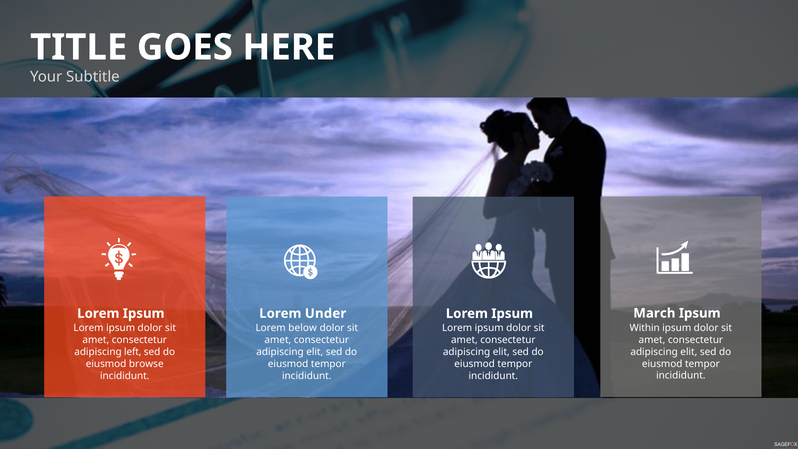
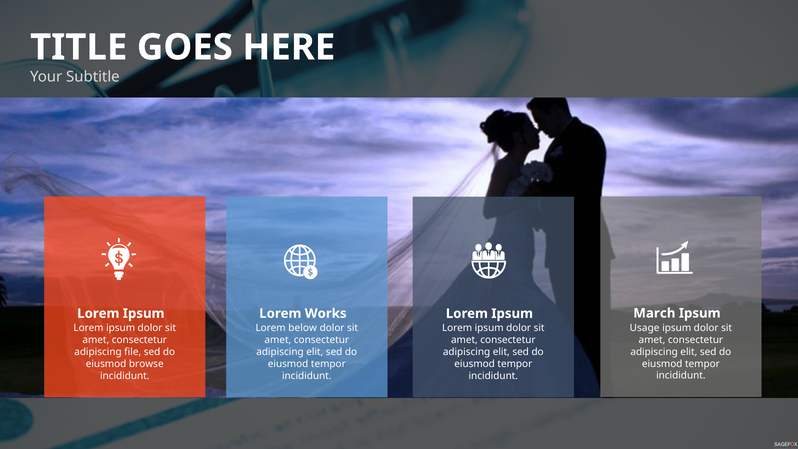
Under: Under -> Works
Within: Within -> Usage
left: left -> file
